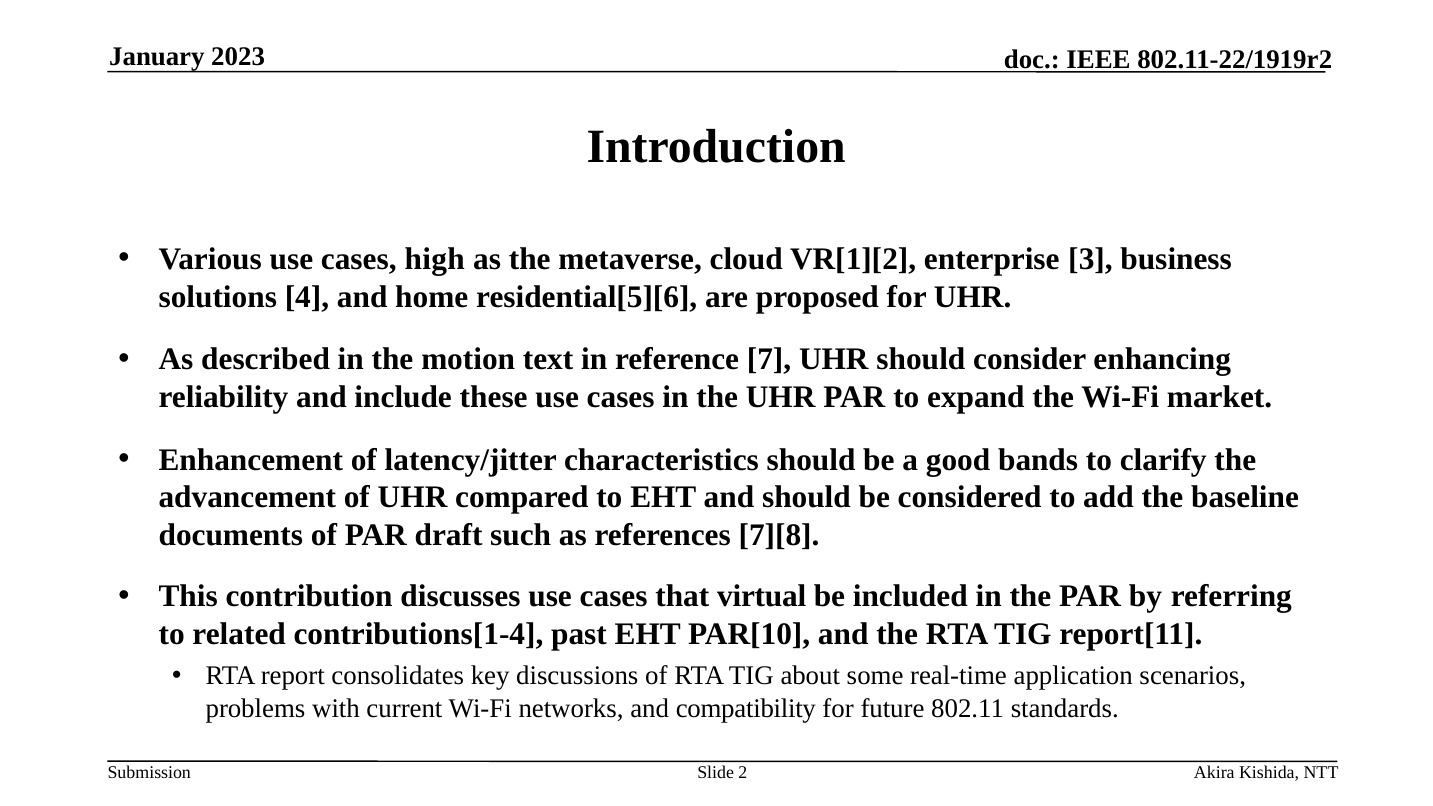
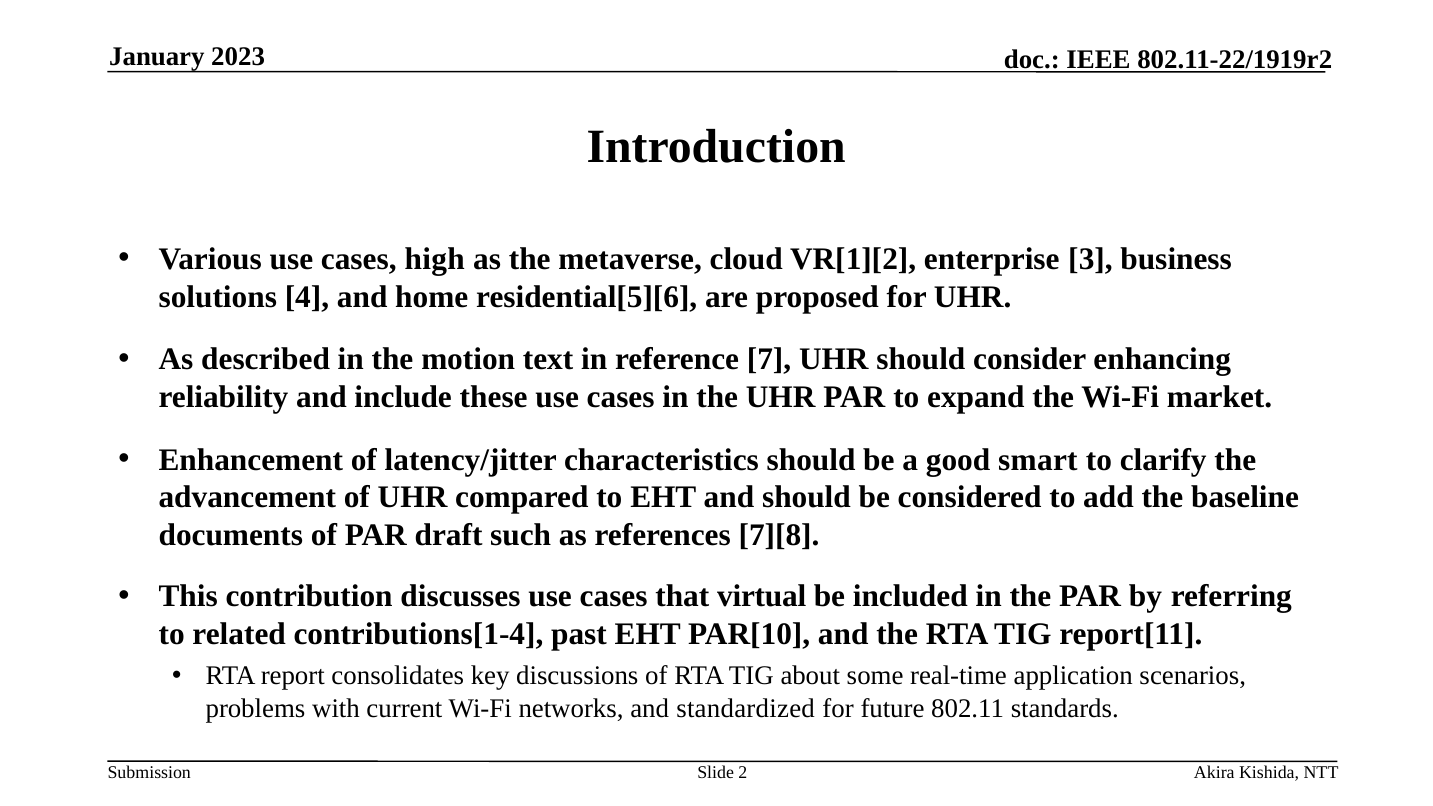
bands: bands -> smart
compatibility: compatibility -> standardized
